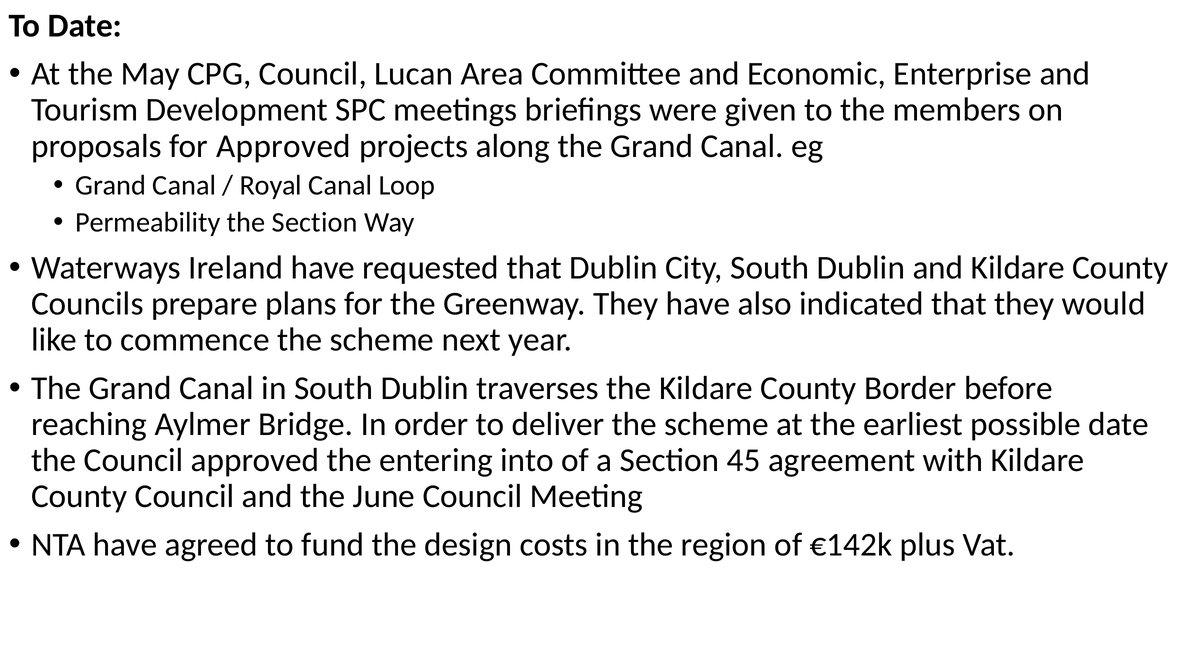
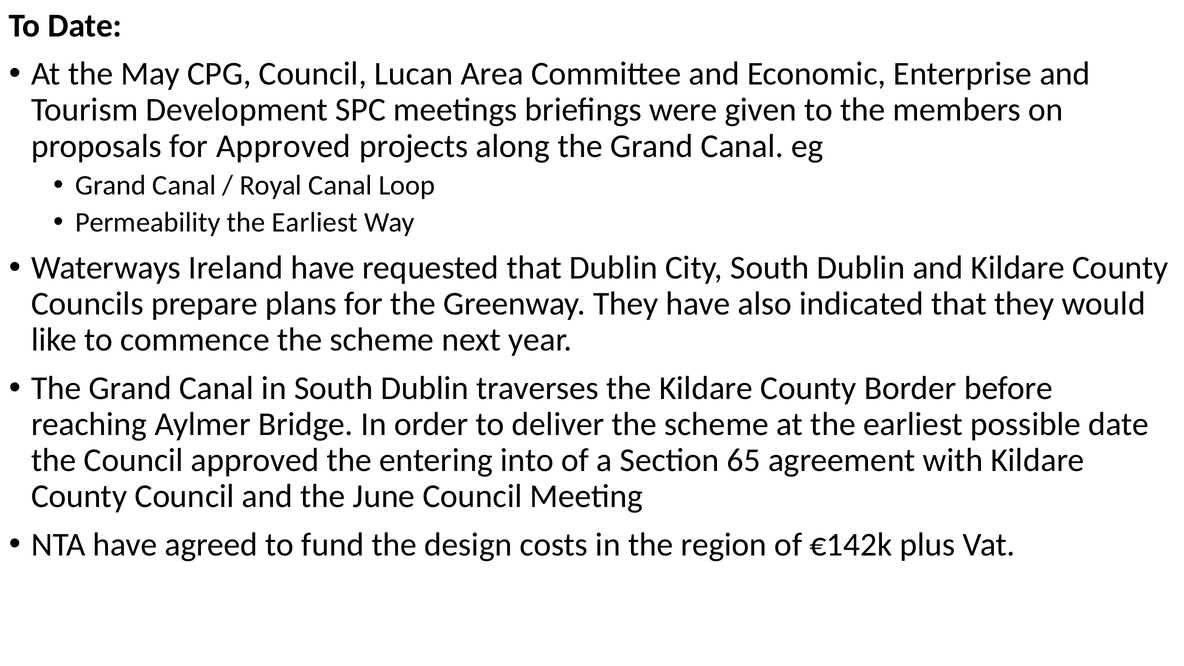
Permeability the Section: Section -> Earliest
45: 45 -> 65
